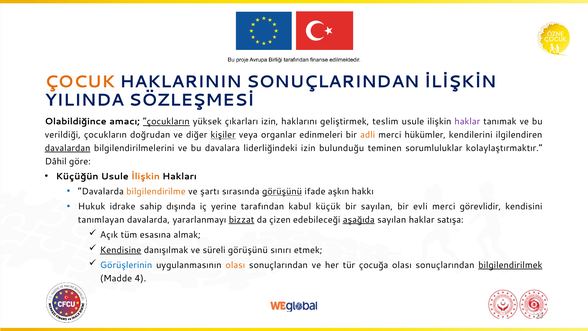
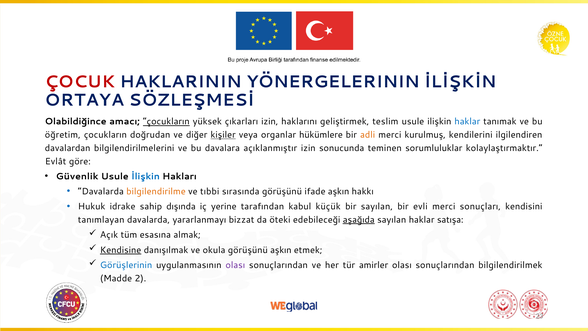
ÇOCUK colour: orange -> red
SONUÇLARINDAN: SONUÇLARINDAN -> YÖNERGELERININ
YILINDA: YILINDA -> ORTAYA
haklar at (467, 122) colour: purple -> blue
verildiği: verildiği -> öğretim
edinmeleri: edinmeleri -> hükümlere
hükümler: hükümler -> kurulmuş
davalardan underline: present -> none
liderliğindeki: liderliğindeki -> açıklanmıştır
bulunduğu: bulunduğu -> sonucunda
Dâhil: Dâhil -> Evlât
Küçüğün: Küçüğün -> Güvenlik
İlişkin colour: orange -> blue
şartı: şartı -> tıbbi
görüşünü at (282, 191) underline: present -> none
görevlidir: görevlidir -> sonuçları
bizzat underline: present -> none
çizen: çizen -> öteki
süreli: süreli -> okula
görüşünü sınırı: sınırı -> aşkın
olası at (235, 265) colour: orange -> purple
çocuğa: çocuğa -> amirler
bilgilendirilmek underline: present -> none
4: 4 -> 2
